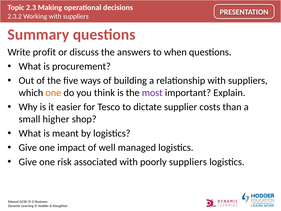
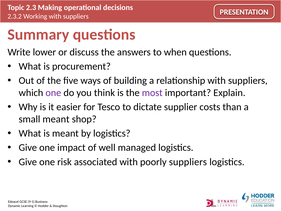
profit: profit -> lower
one at (53, 93) colour: orange -> purple
small higher: higher -> meant
